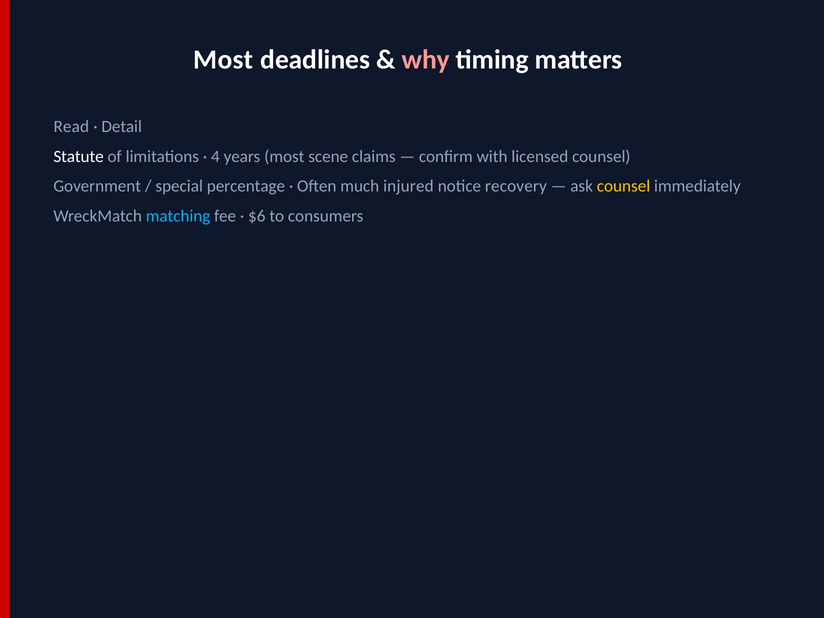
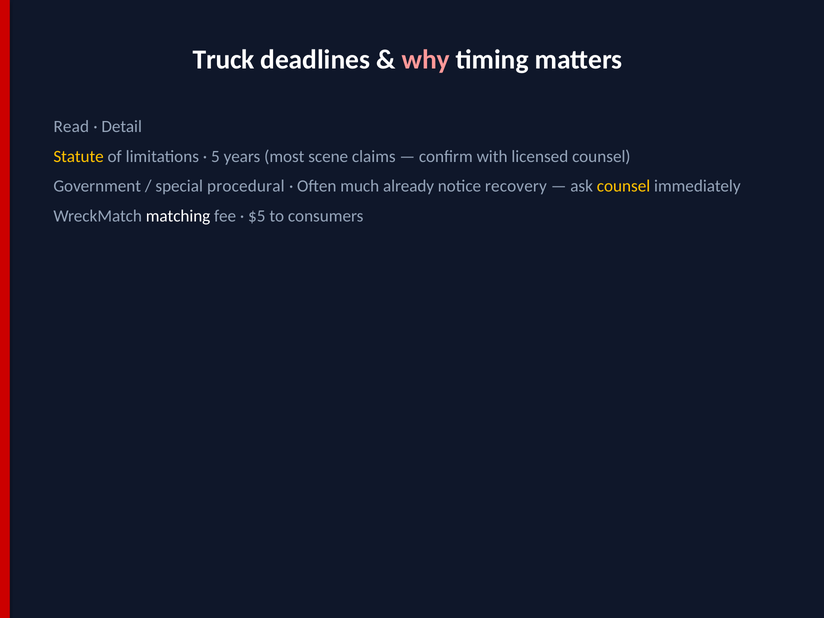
Most at (223, 60): Most -> Truck
Statute colour: white -> yellow
4: 4 -> 5
percentage: percentage -> procedural
injured: injured -> already
matching colour: light blue -> white
$6: $6 -> $5
